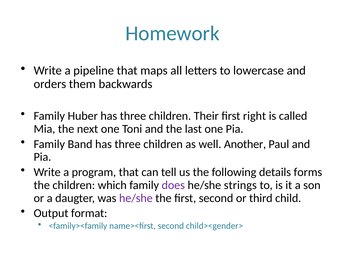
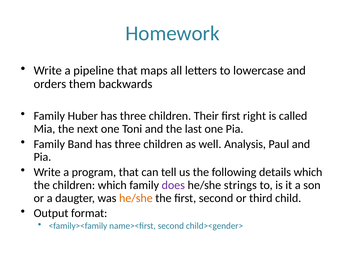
Another: Another -> Analysis
details forms: forms -> which
he/she at (136, 198) colour: purple -> orange
